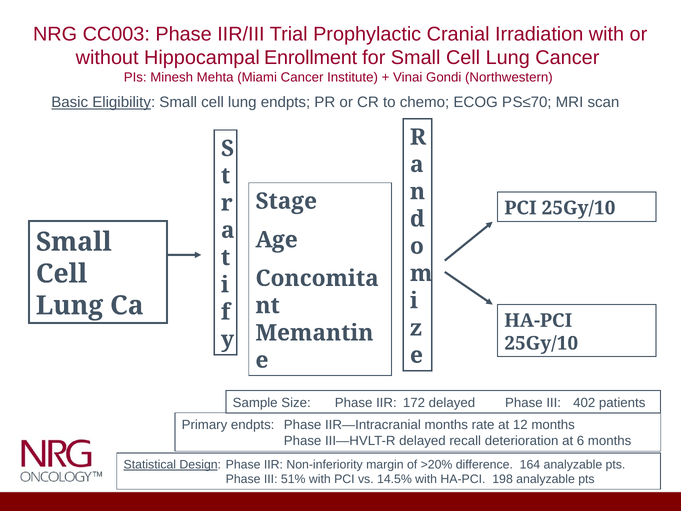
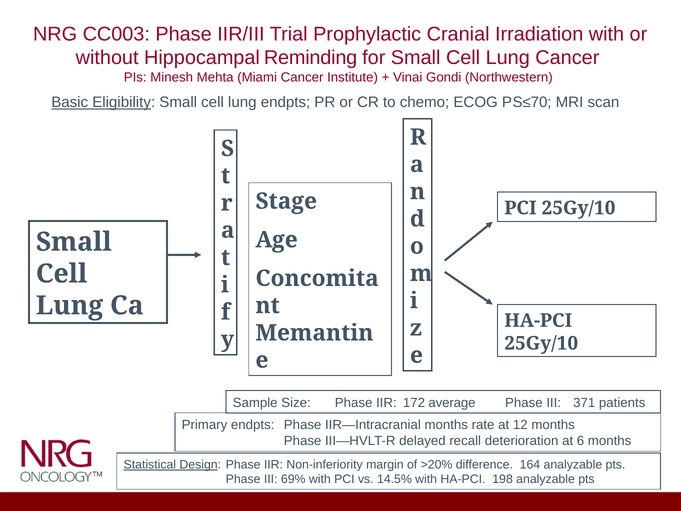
Enrollment: Enrollment -> Reminding
172 delayed: delayed -> average
402: 402 -> 371
51%: 51% -> 69%
